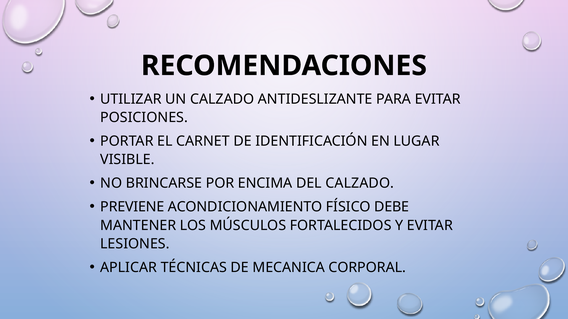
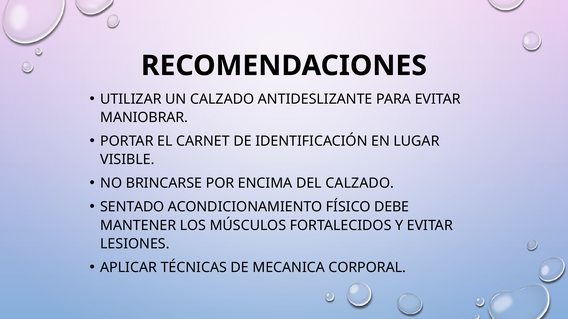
POSICIONES: POSICIONES -> MANIOBRAR
PREVIENE: PREVIENE -> SENTADO
